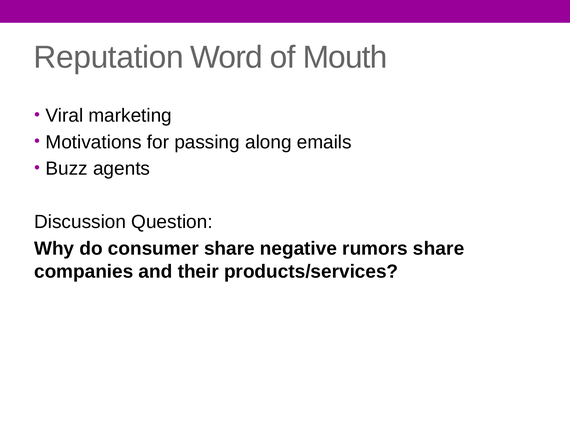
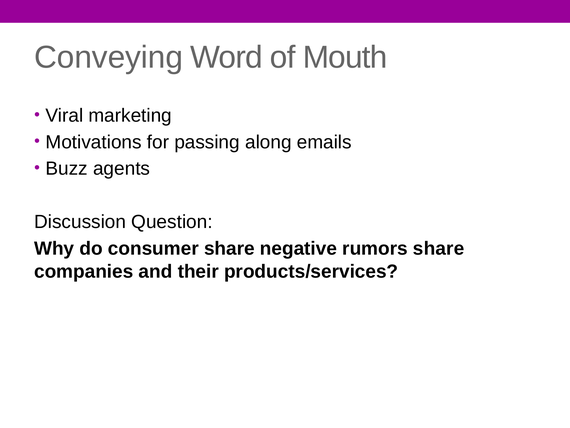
Reputation: Reputation -> Conveying
